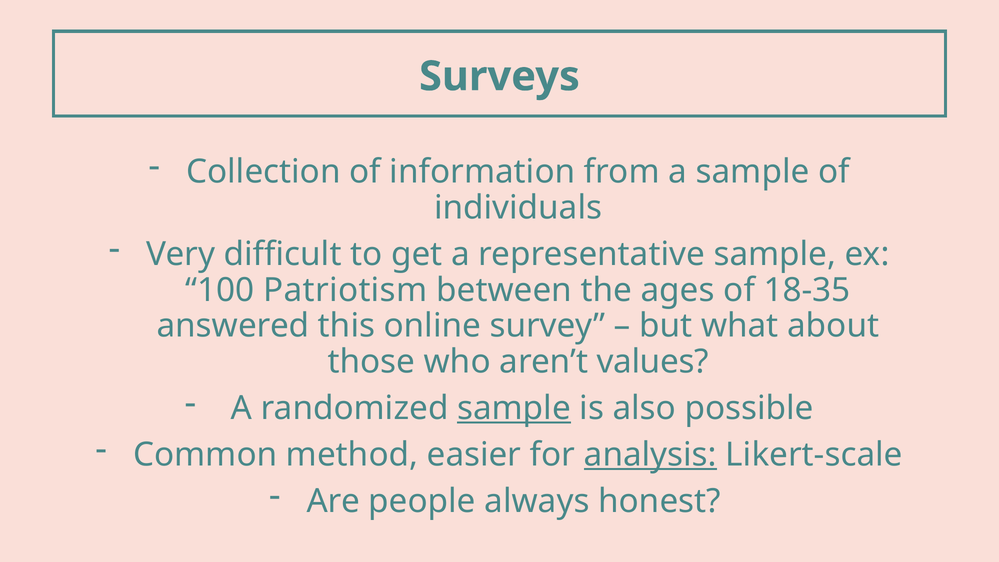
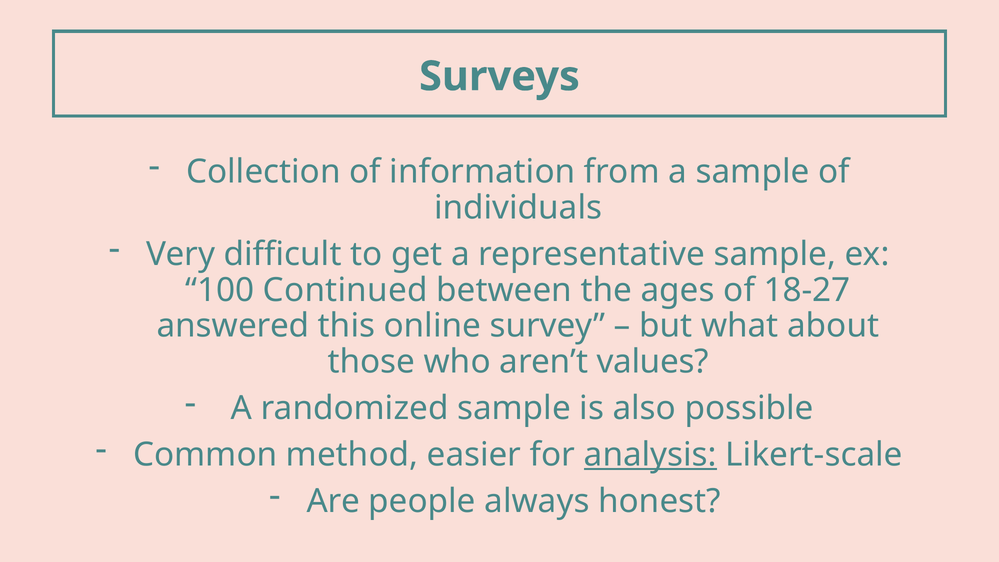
Patriotism: Patriotism -> Continued
18-35: 18-35 -> 18-27
sample at (514, 408) underline: present -> none
